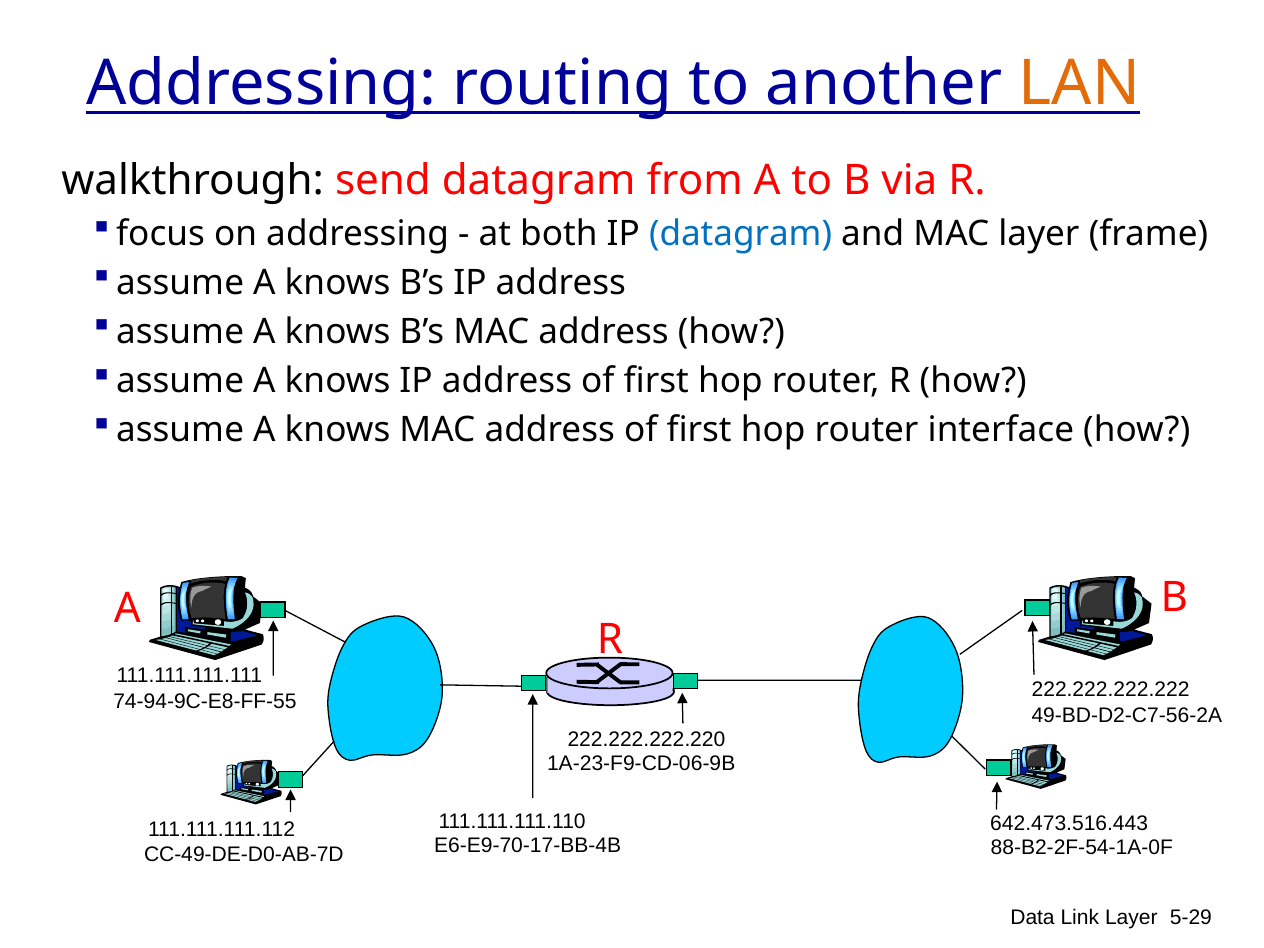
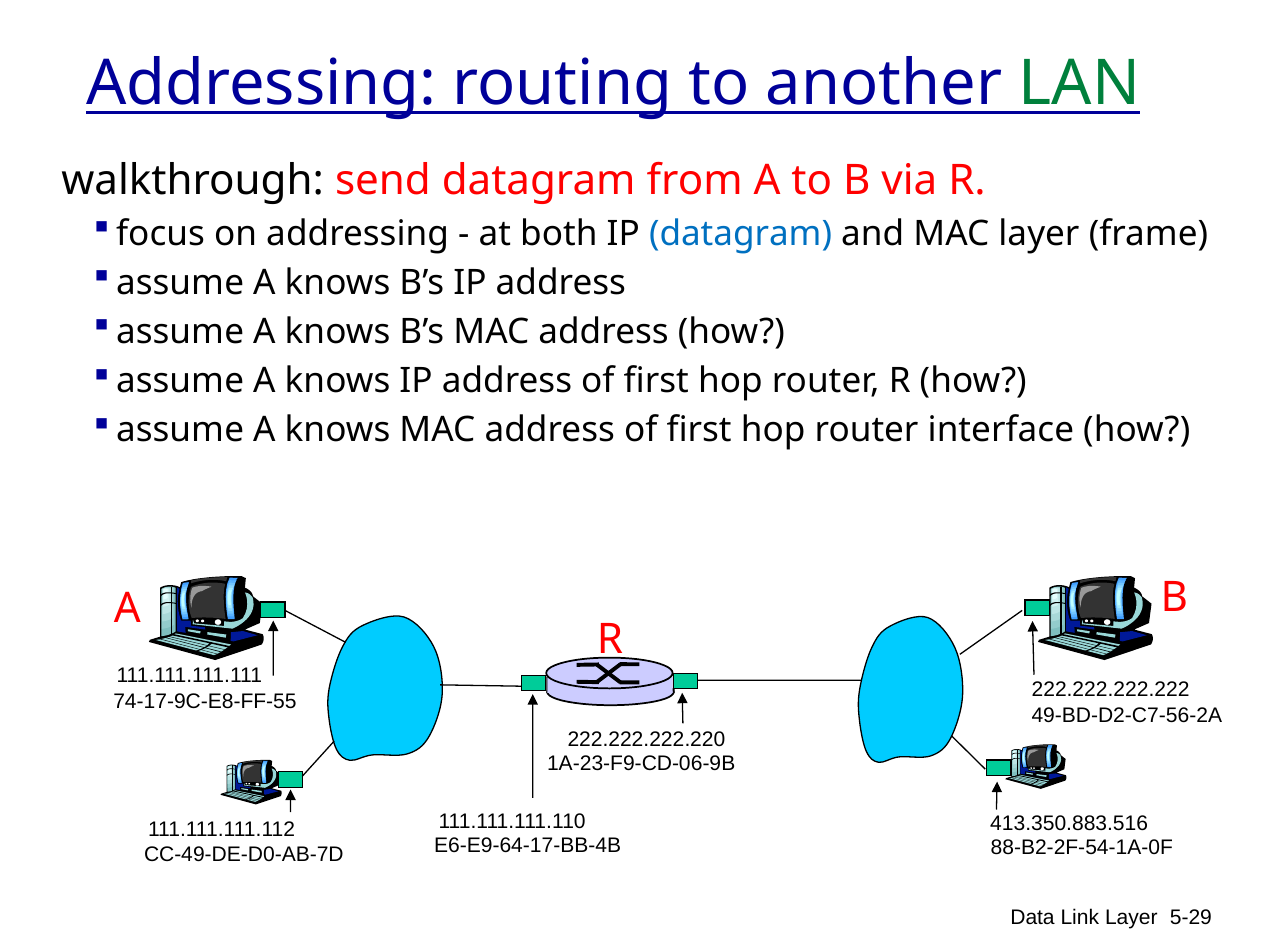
LAN colour: orange -> green
74-94-9C-E8-FF-55: 74-94-9C-E8-FF-55 -> 74-17-9C-E8-FF-55
642.473.516.443: 642.473.516.443 -> 413.350.883.516
E6-E9-70-17-BB-4B: E6-E9-70-17-BB-4B -> E6-E9-64-17-BB-4B
